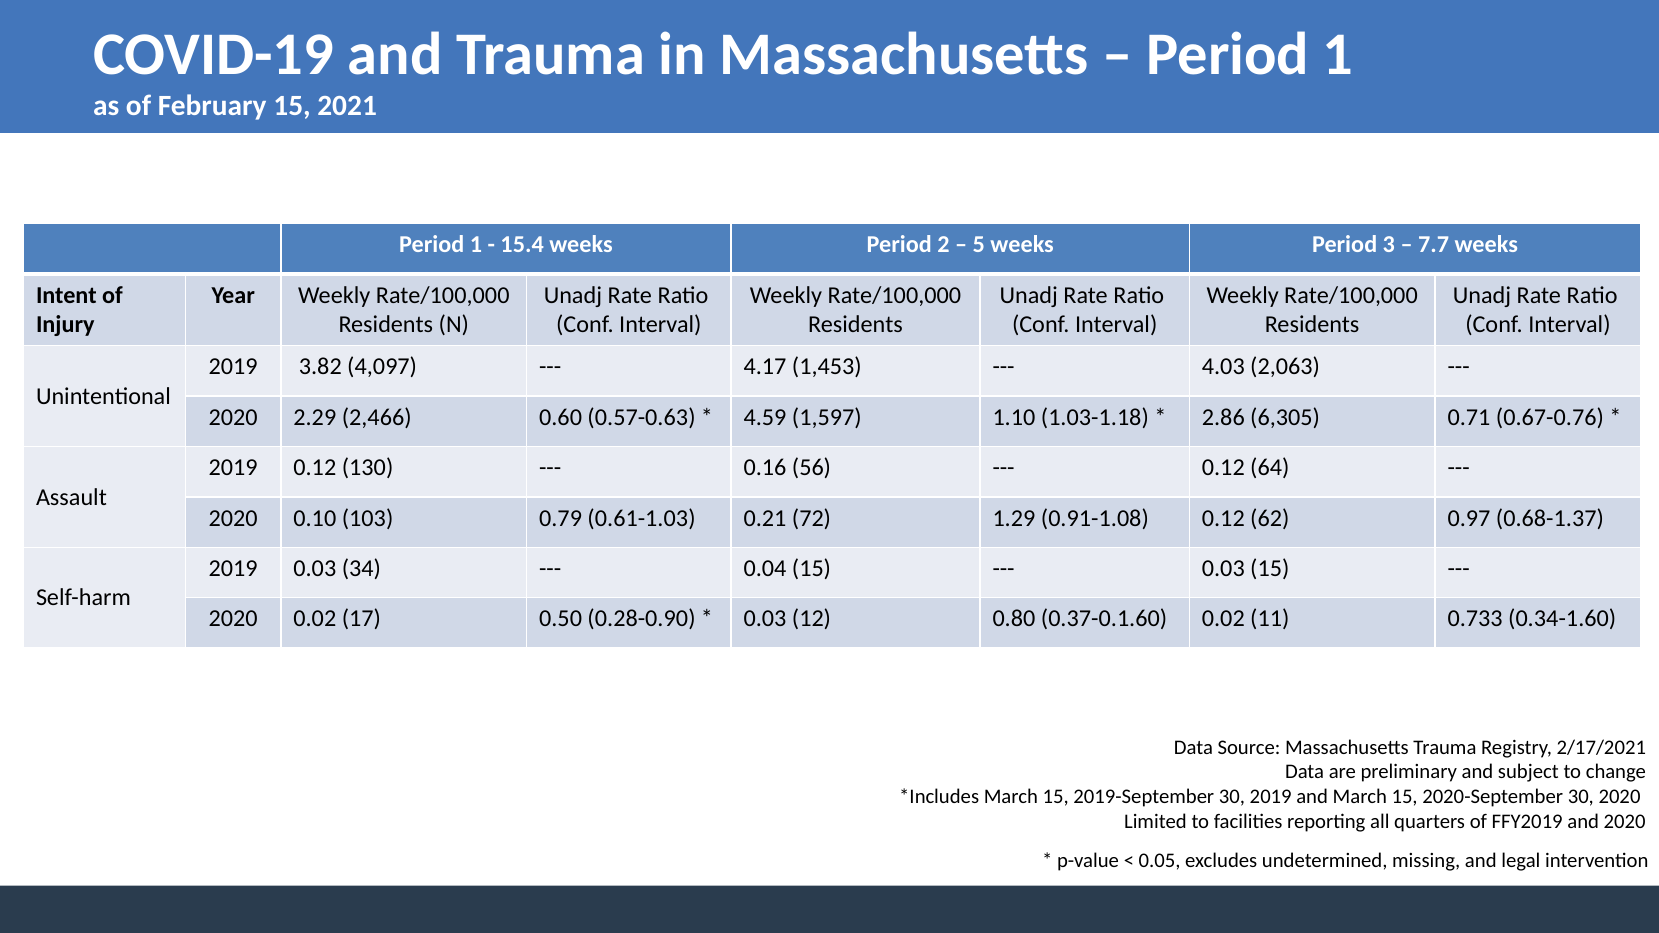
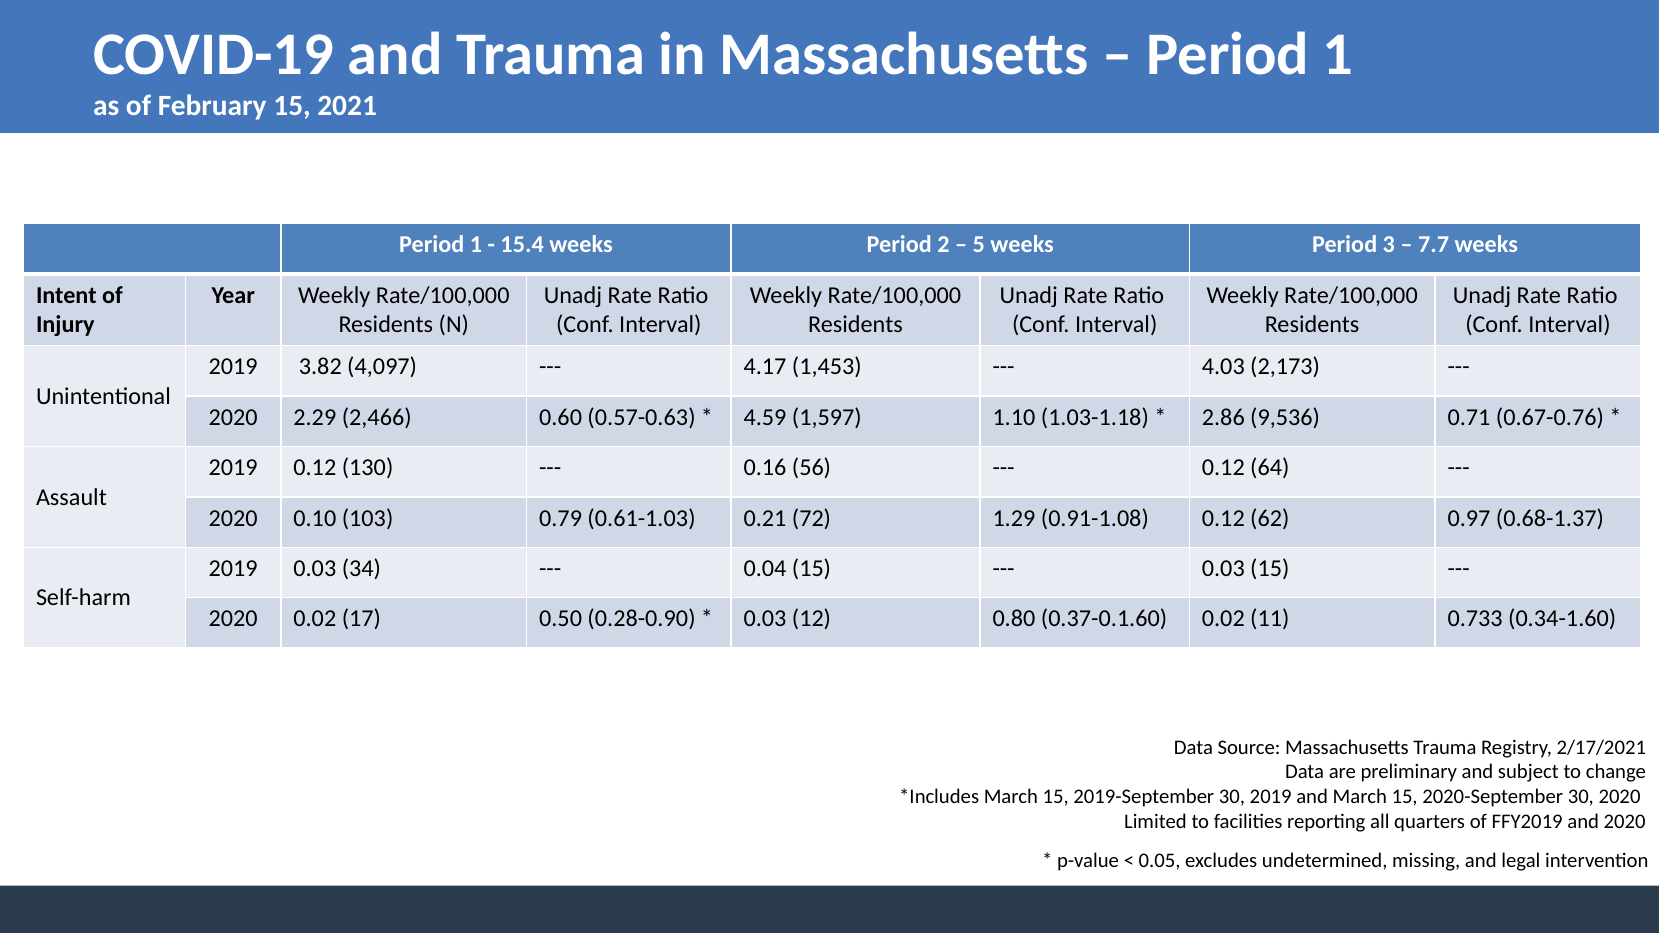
2,063: 2,063 -> 2,173
6,305: 6,305 -> 9,536
